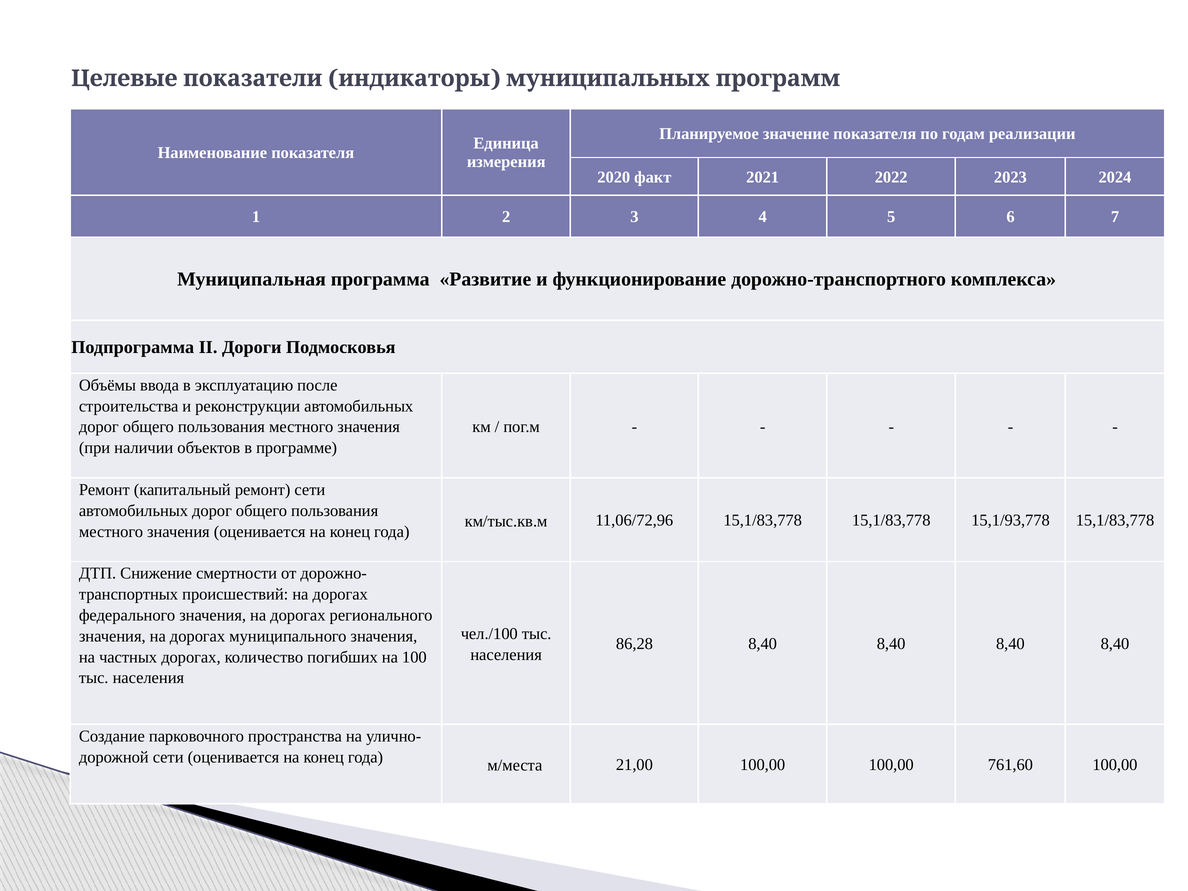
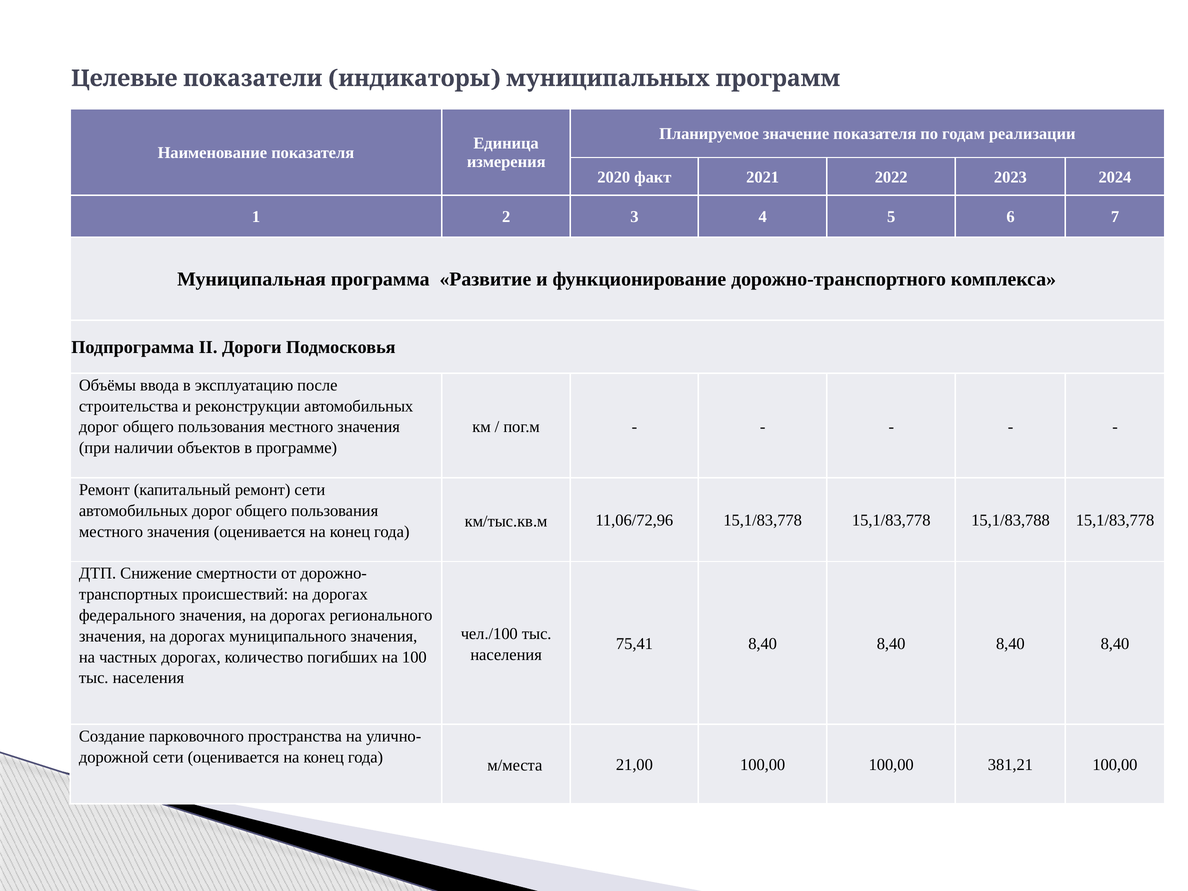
15,1/93,778: 15,1/93,778 -> 15,1/83,788
86,28: 86,28 -> 75,41
761,60: 761,60 -> 381,21
